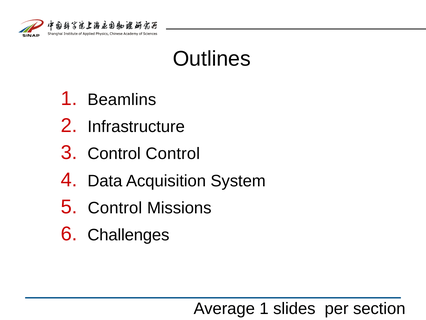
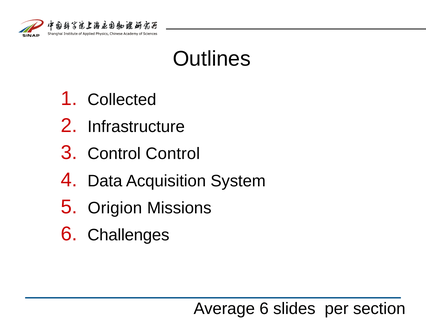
Beamlins: Beamlins -> Collected
Control at (115, 208): Control -> Origion
Average 1: 1 -> 6
